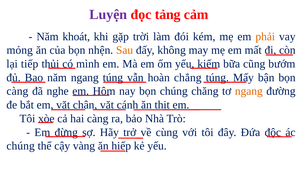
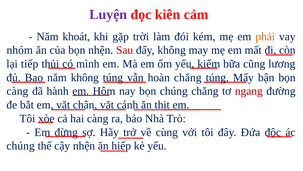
tảng: tảng -> kiên
mỏng: mỏng -> nhóm
Sau colour: orange -> red
bướm: bướm -> lương
năm ngang: ngang -> không
nghe: nghe -> hành
ngang at (249, 91) colour: orange -> red
cậy vàng: vàng -> nhện
